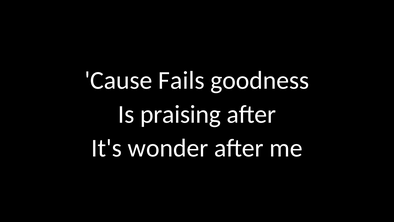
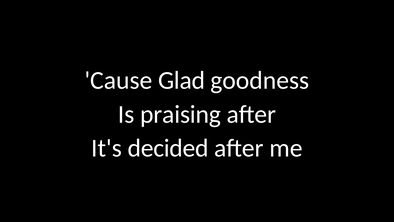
Fails: Fails -> Glad
wonder: wonder -> decided
